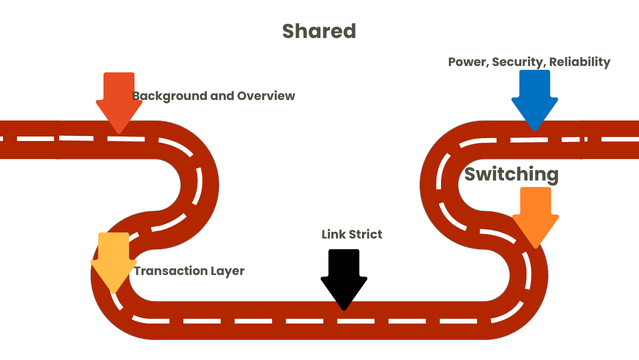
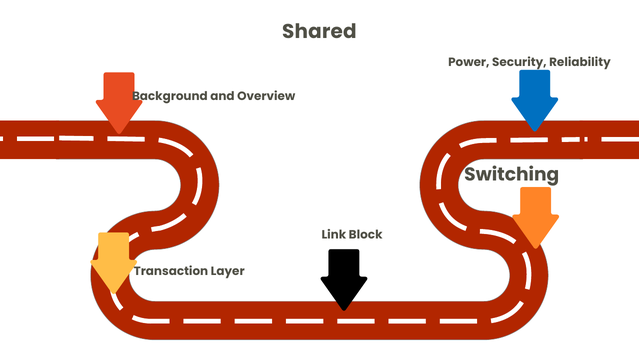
Strict: Strict -> Block
